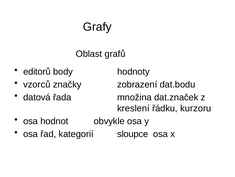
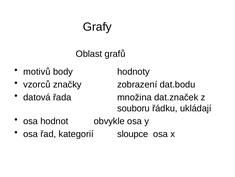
editorů: editorů -> motivů
kreslení: kreslení -> souboru
kurzoru: kurzoru -> ukládají
